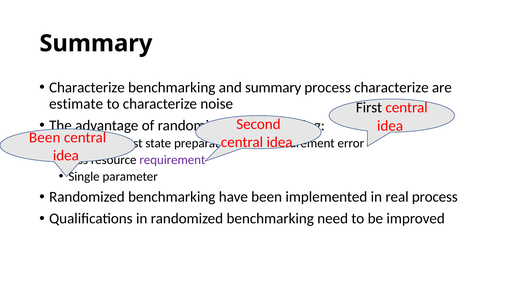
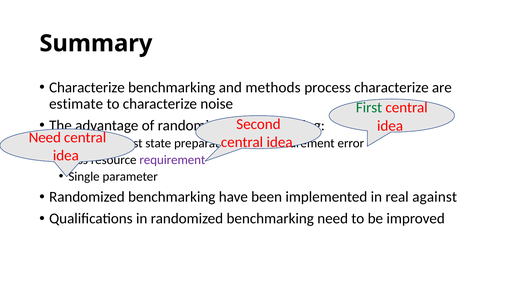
and summary: summary -> methods
First colour: black -> green
Been at (45, 137): Been -> Need
real process: process -> against
